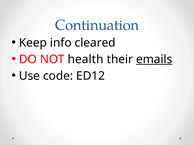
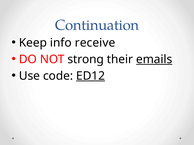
cleared: cleared -> receive
health: health -> strong
ED12 underline: none -> present
